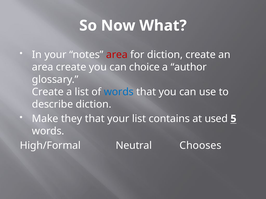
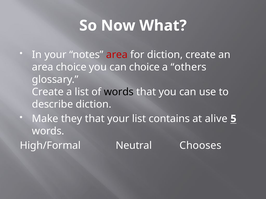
area create: create -> choice
author: author -> others
words at (119, 92) colour: blue -> black
used: used -> alive
